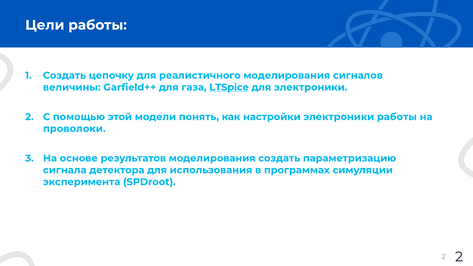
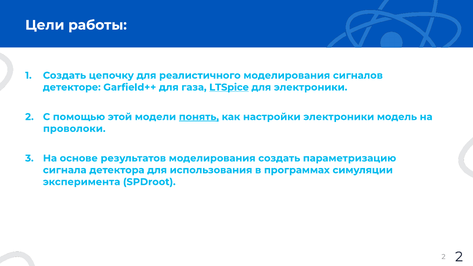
величины: величины -> детекторе
понять underline: none -> present
электроники работы: работы -> модель
